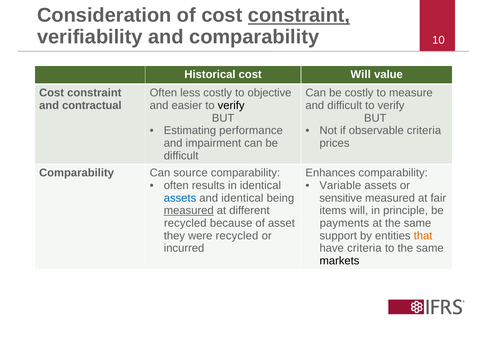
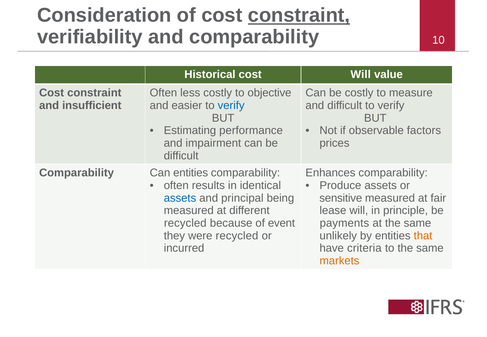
contractual: contractual -> insufficient
verify at (231, 105) colour: black -> blue
observable criteria: criteria -> factors
Can source: source -> entities
Variable: Variable -> Produce
and identical: identical -> principal
measured at (189, 211) underline: present -> none
items: items -> lease
asset: asset -> event
support: support -> unlikely
markets colour: black -> orange
